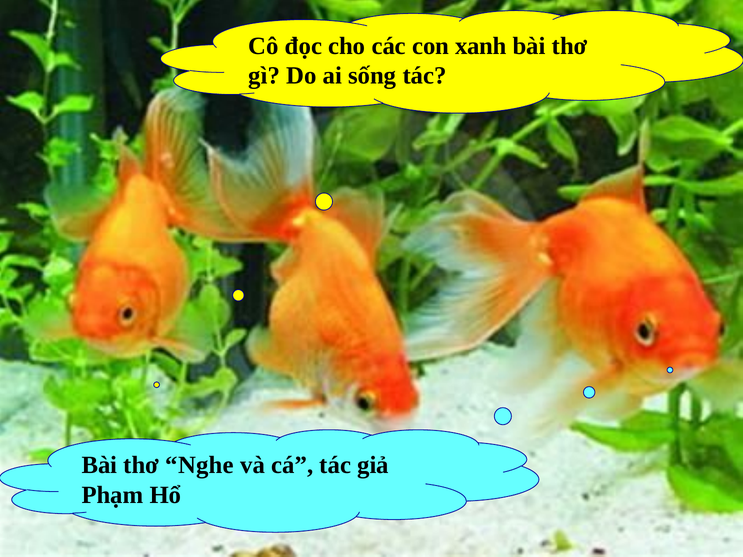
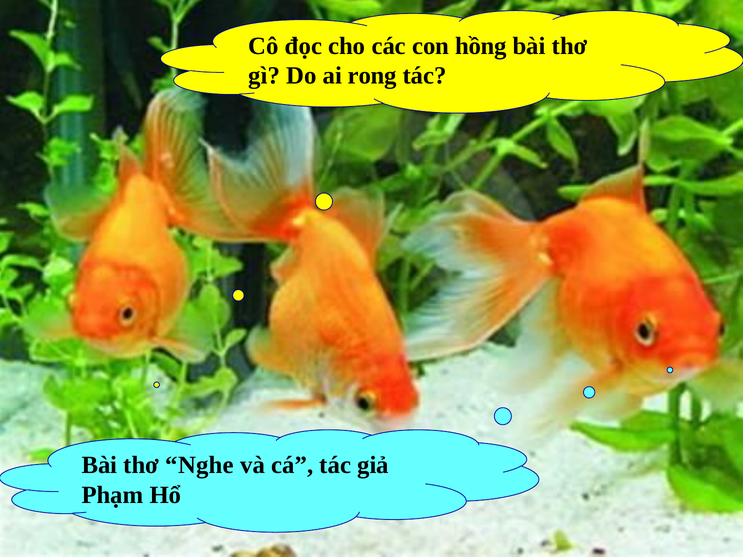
xanh: xanh -> hồng
sống: sống -> rong
